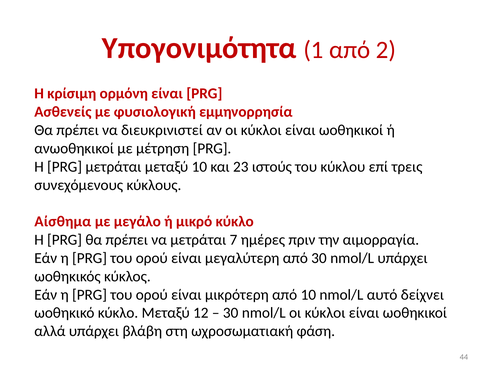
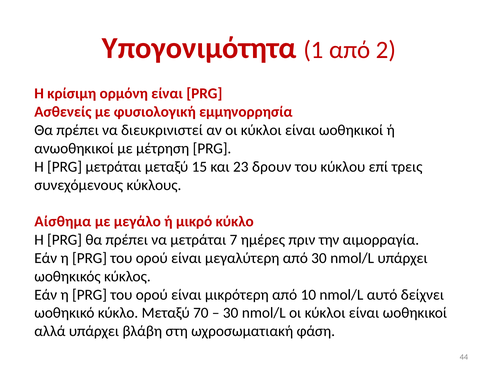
μεταξύ 10: 10 -> 15
ιστούς: ιστούς -> δρουν
12: 12 -> 70
